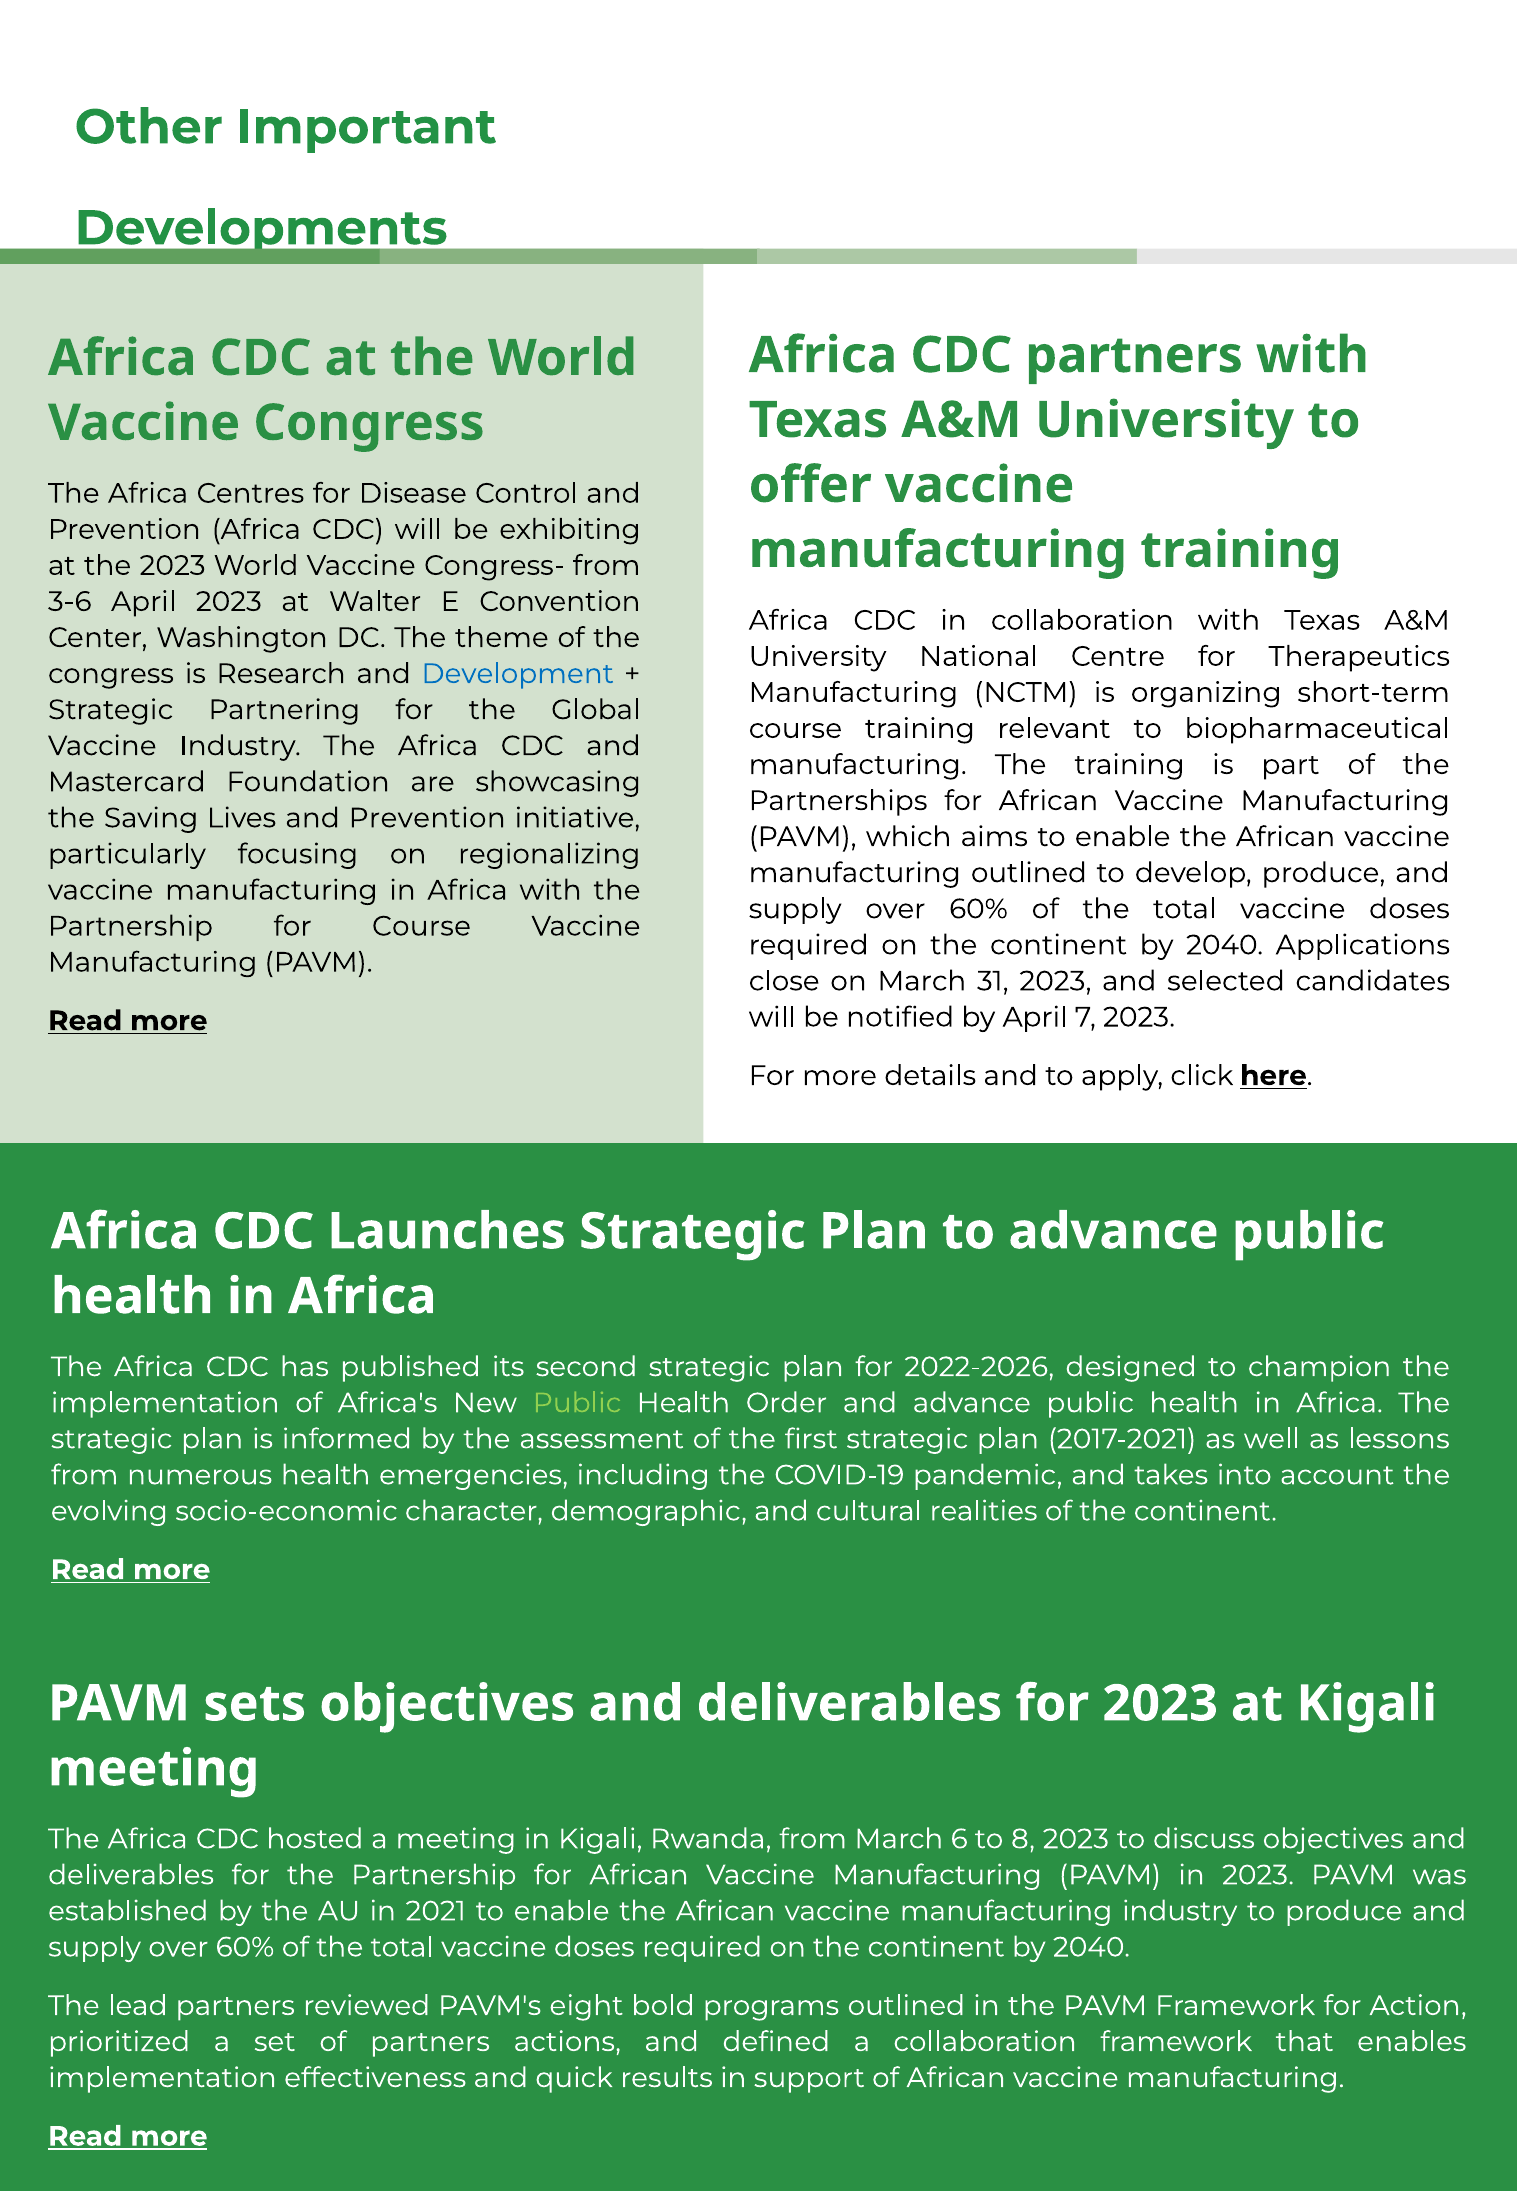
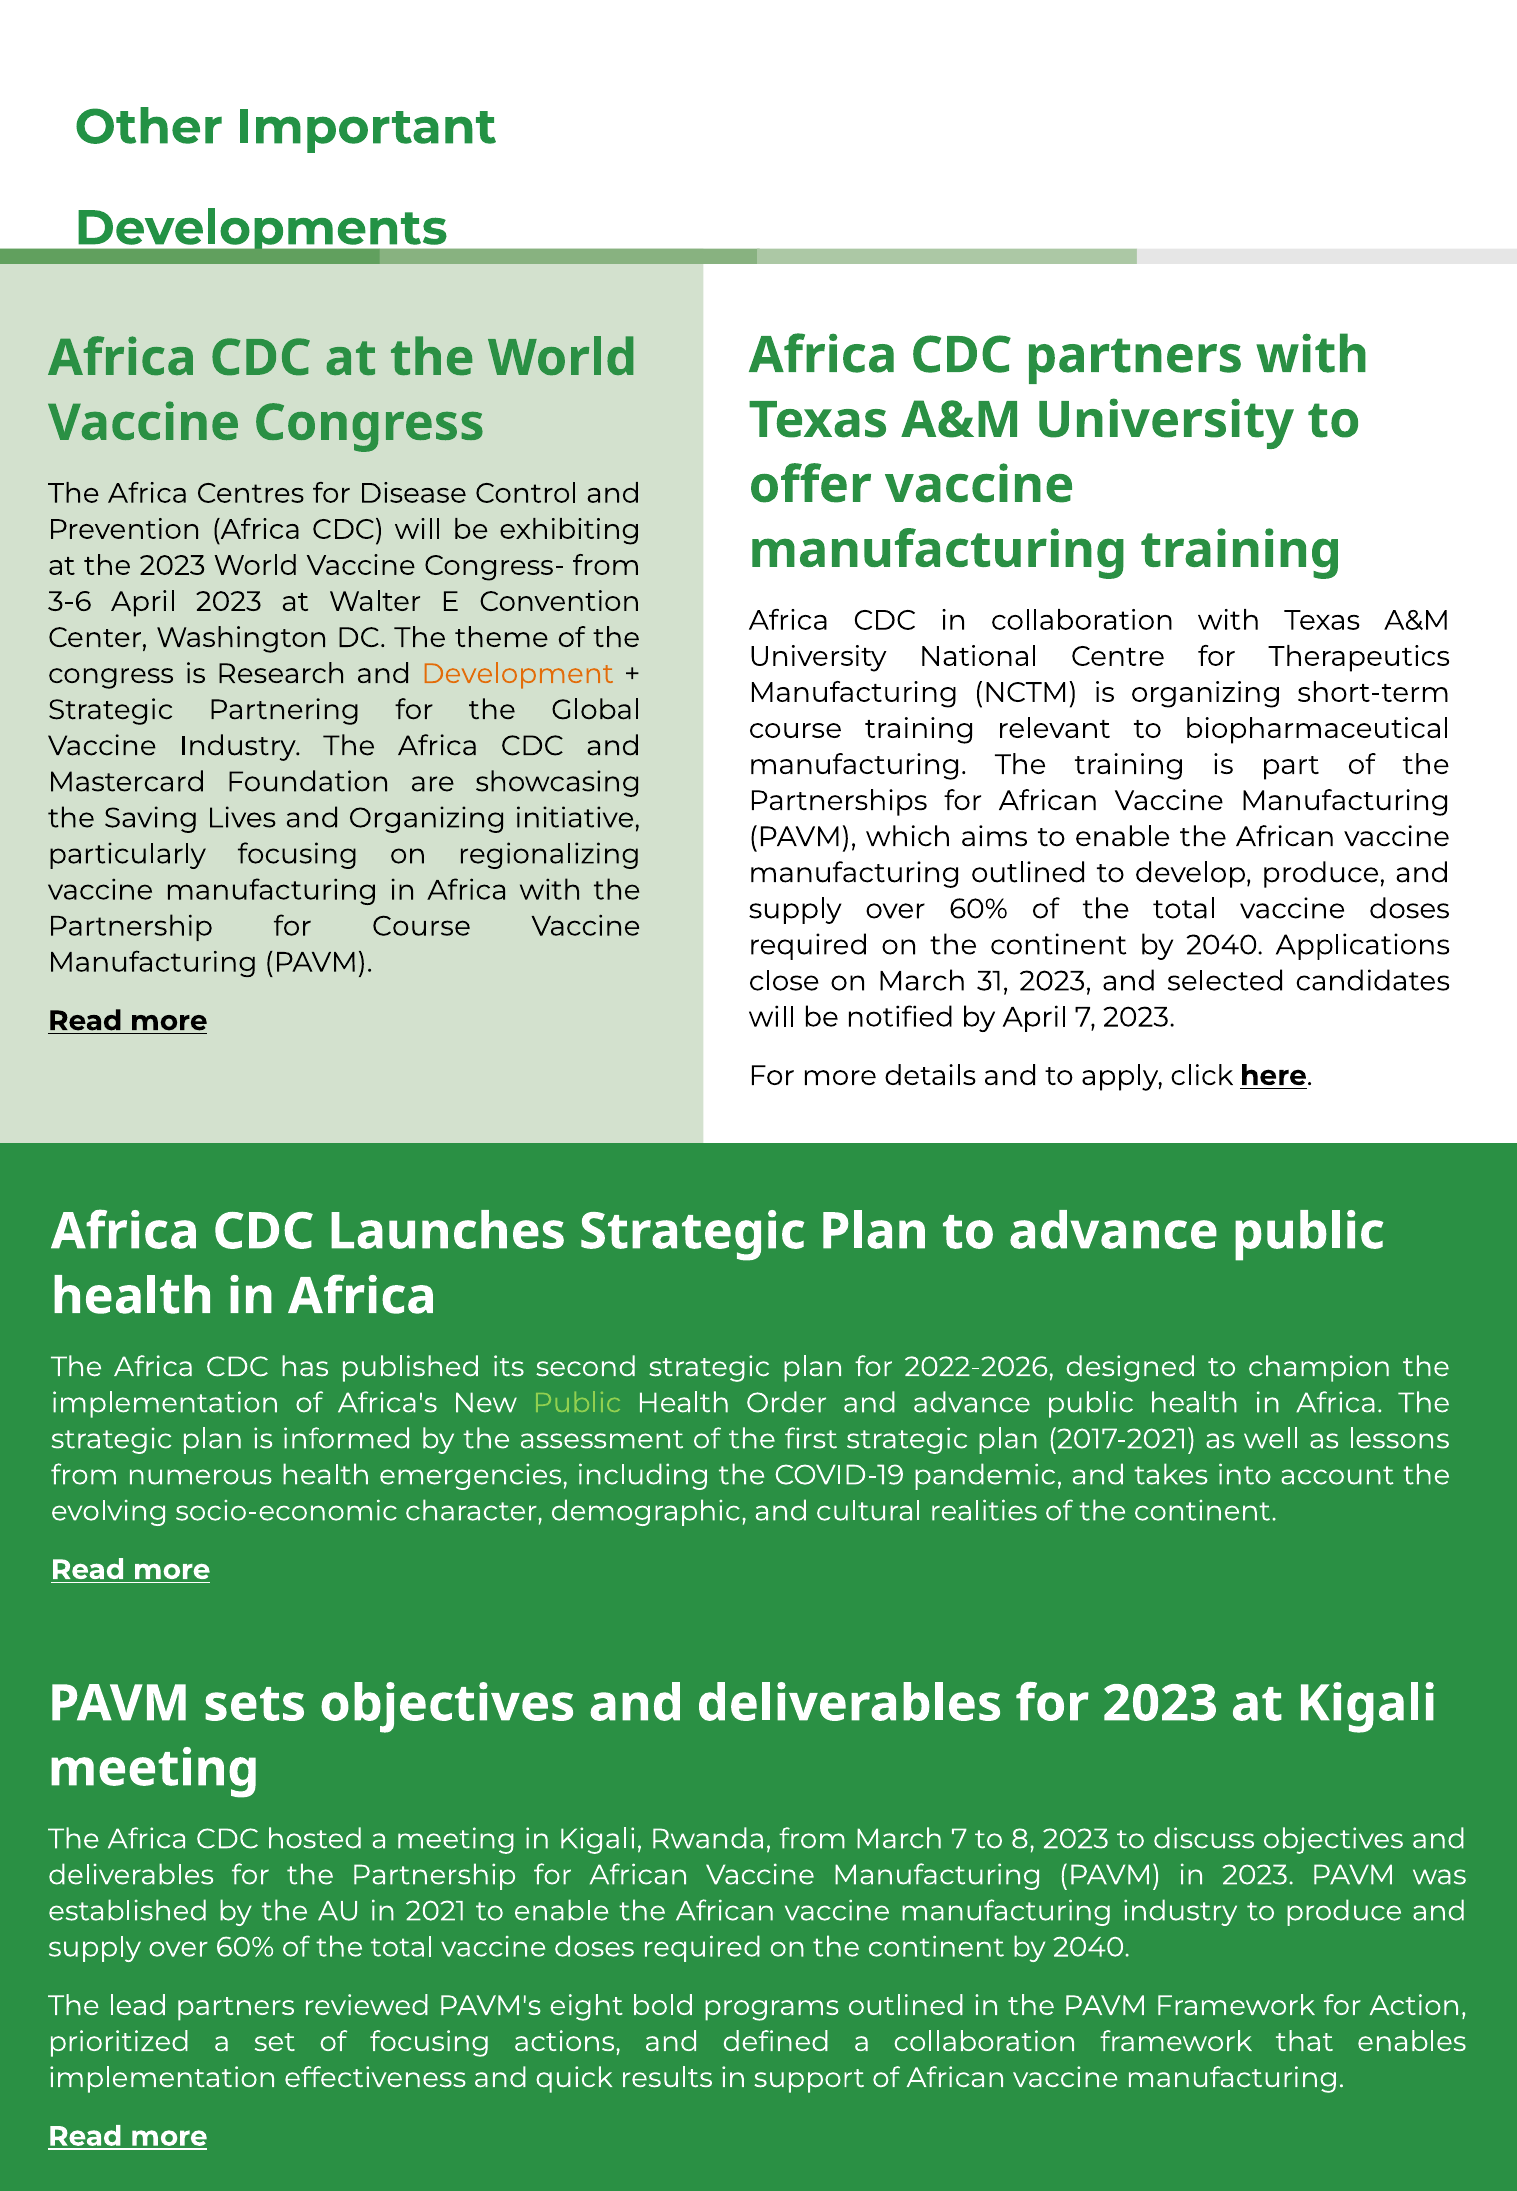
Development colour: blue -> orange
Lives and Prevention: Prevention -> Organizing
March 6: 6 -> 7
of partners: partners -> focusing
